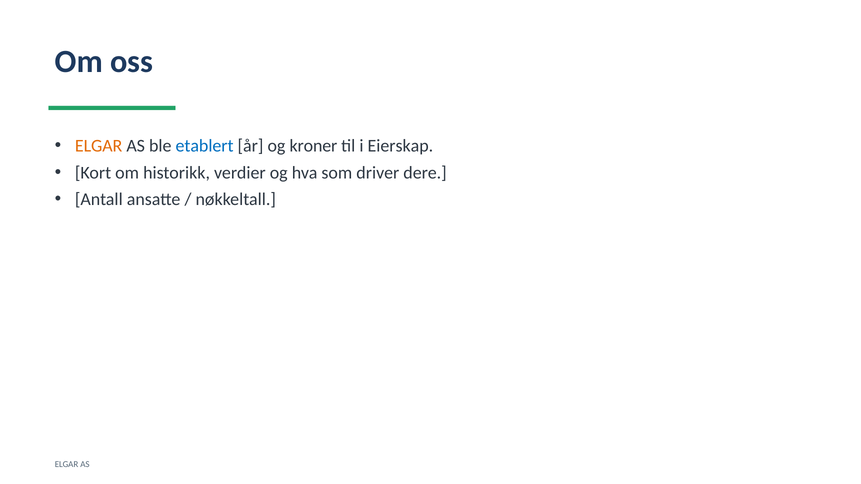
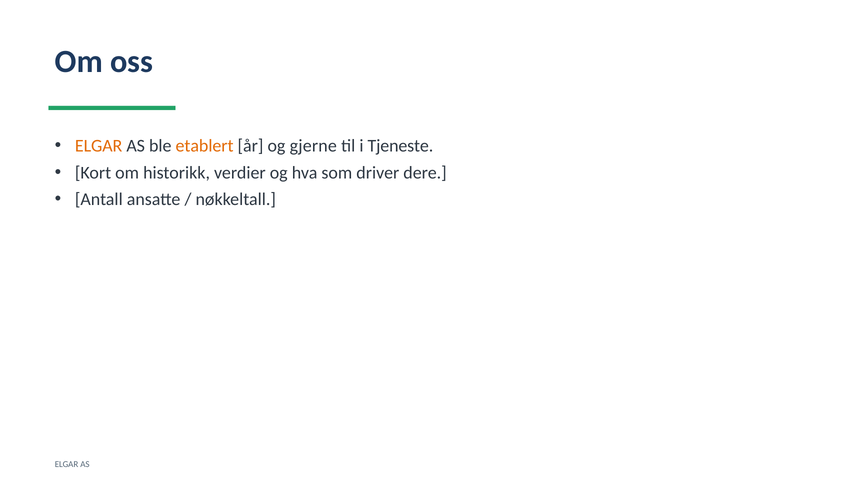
etablert colour: blue -> orange
kroner: kroner -> gjerne
Eierskap: Eierskap -> Tjeneste
